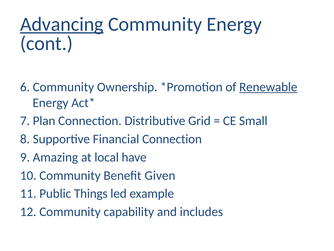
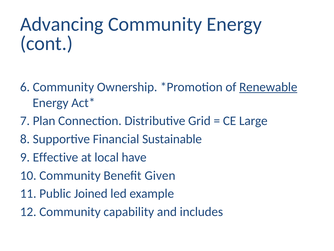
Advancing underline: present -> none
Small: Small -> Large
Financial Connection: Connection -> Sustainable
Amazing: Amazing -> Effective
Things: Things -> Joined
